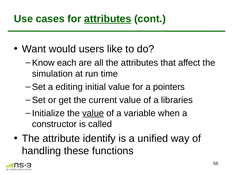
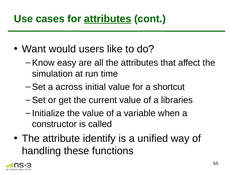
each: each -> easy
editing: editing -> across
pointers: pointers -> shortcut
value at (93, 113) underline: present -> none
